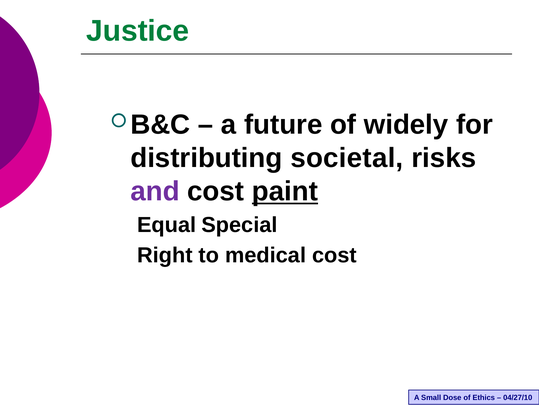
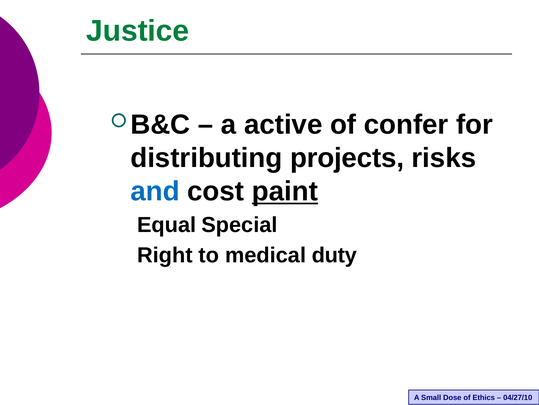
future: future -> active
widely: widely -> confer
societal: societal -> projects
and colour: purple -> blue
medical cost: cost -> duty
